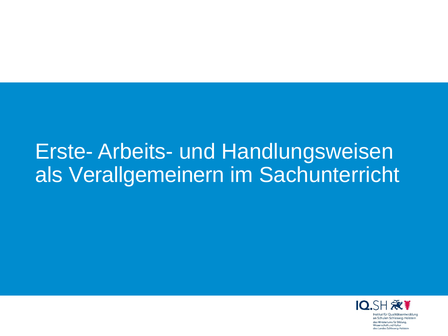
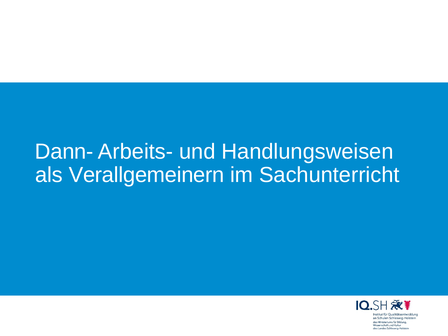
Erste-: Erste- -> Dann-
